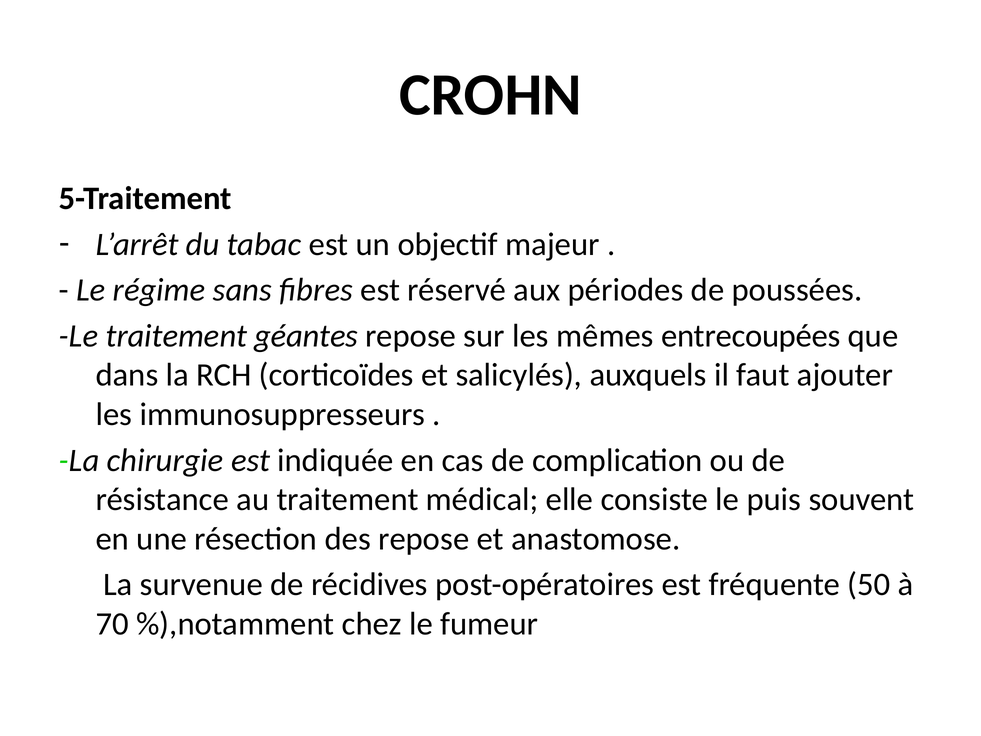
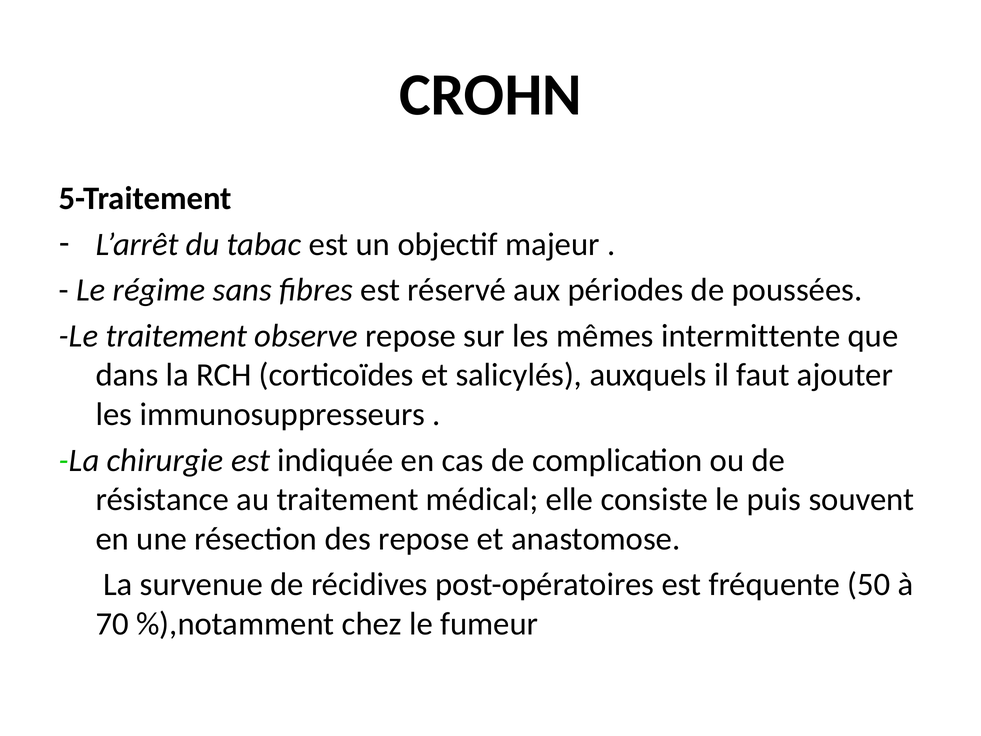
géantes: géantes -> observe
entrecoupées: entrecoupées -> intermittente
